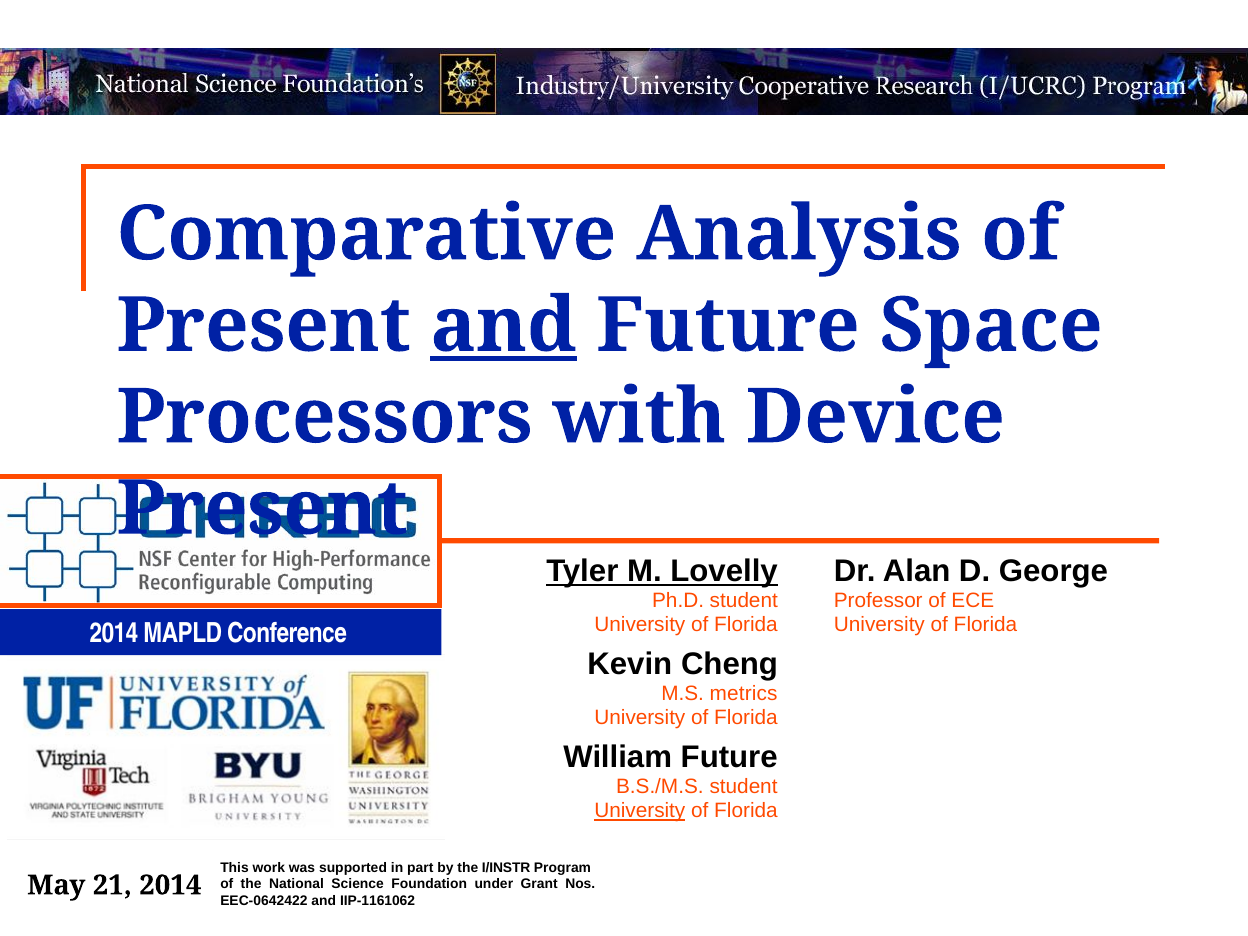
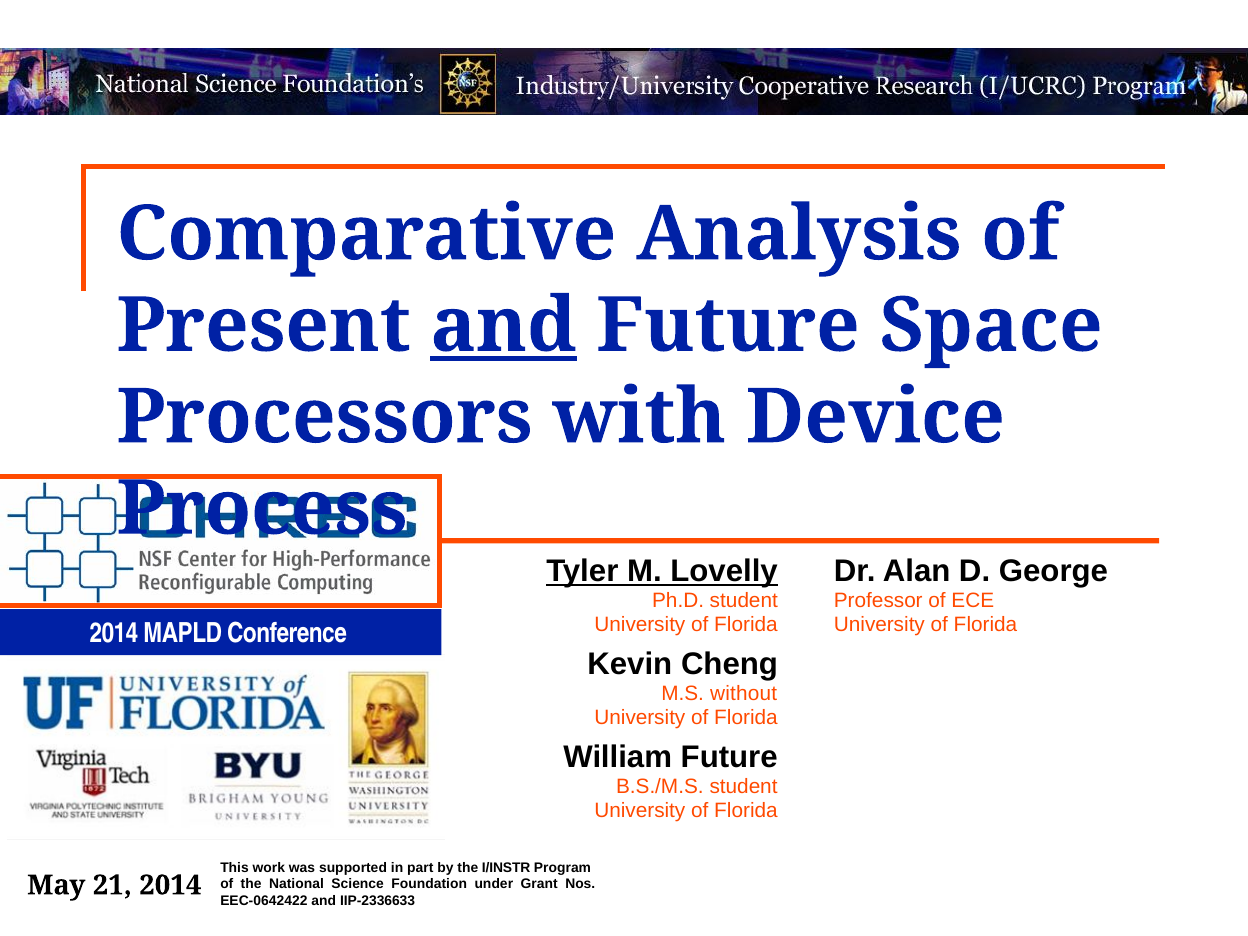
Present at (262, 509): Present -> Process
metrics: metrics -> without
University at (640, 811) underline: present -> none
IIP-1161062: IIP-1161062 -> IIP-2336633
